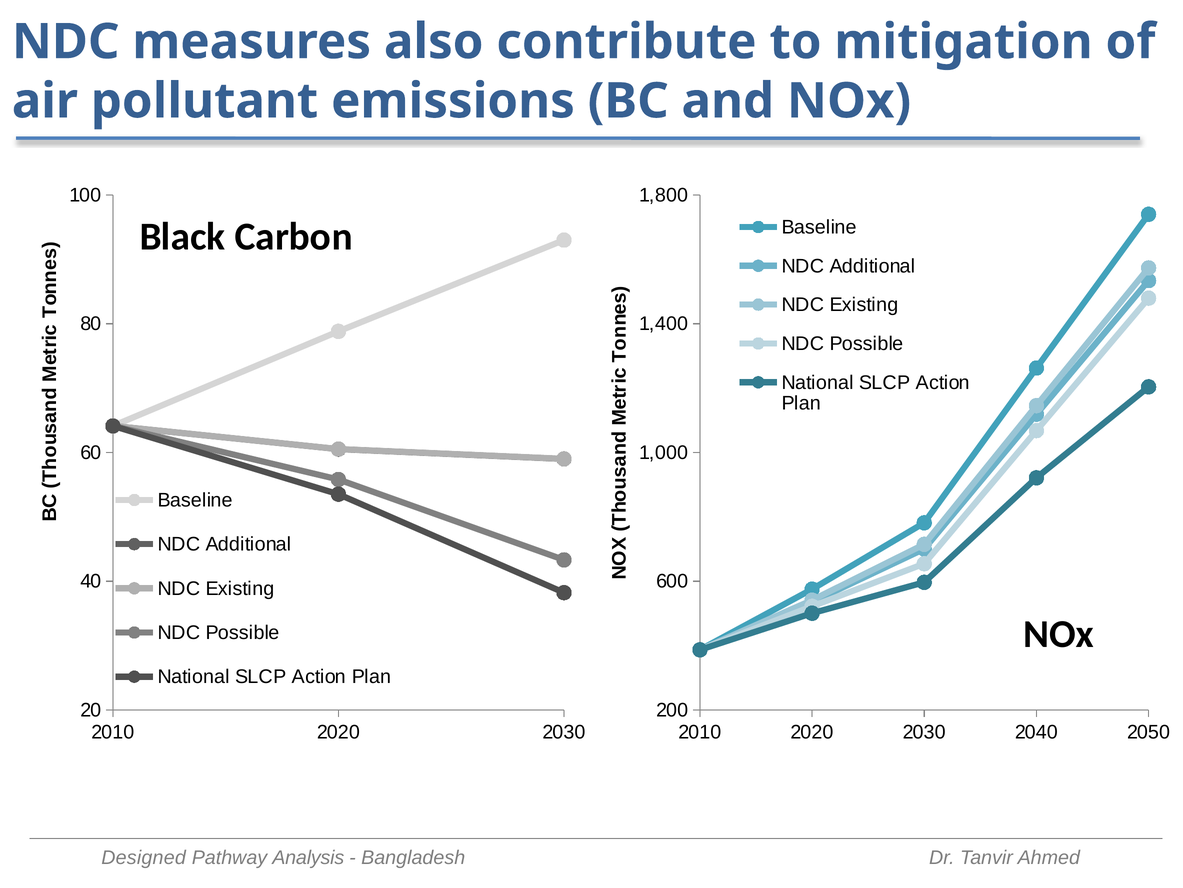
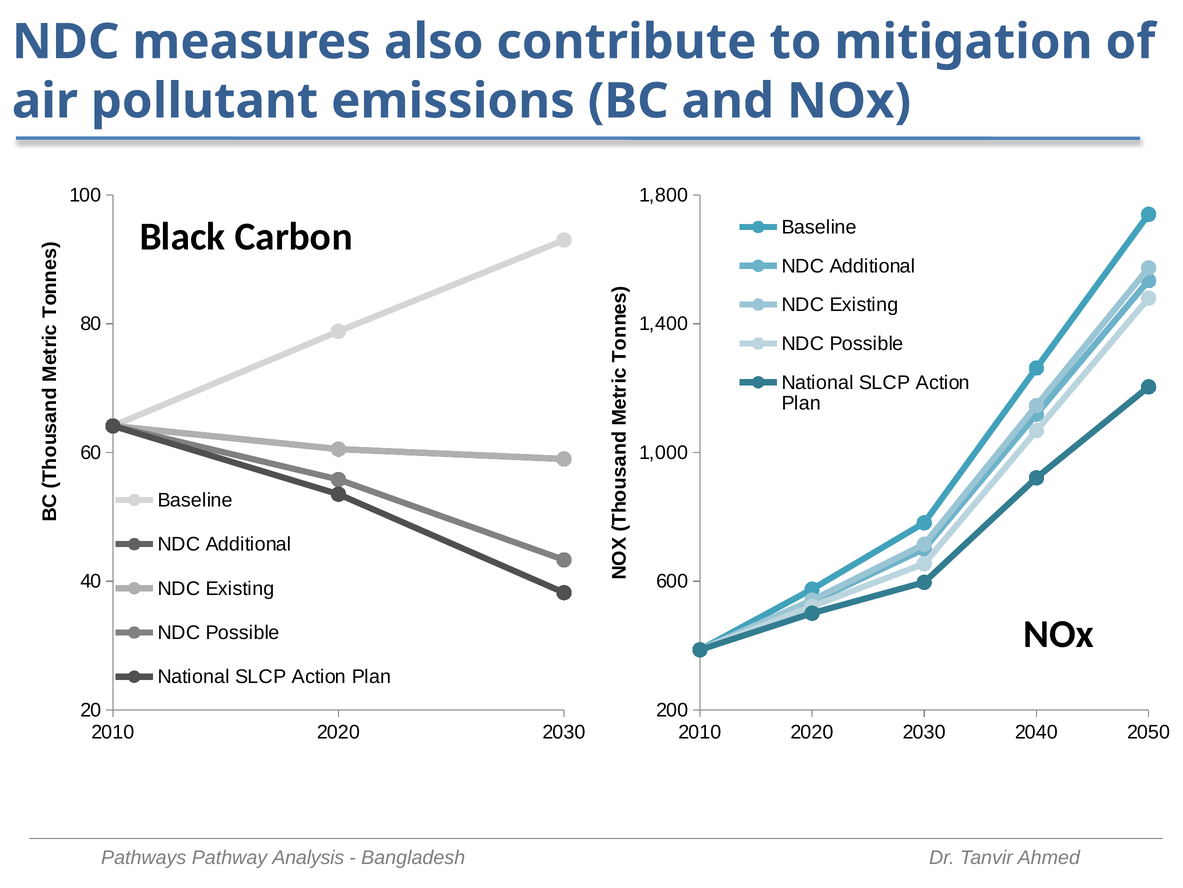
Designed: Designed -> Pathways
